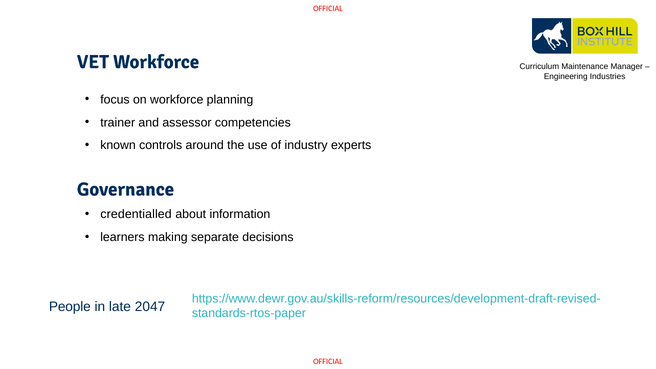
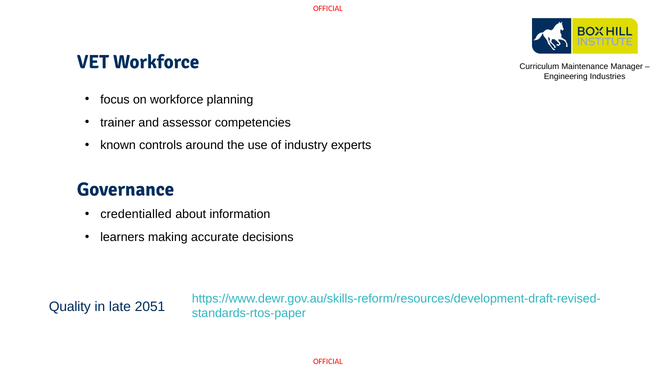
separate: separate -> accurate
People: People -> Quality
2047: 2047 -> 2051
